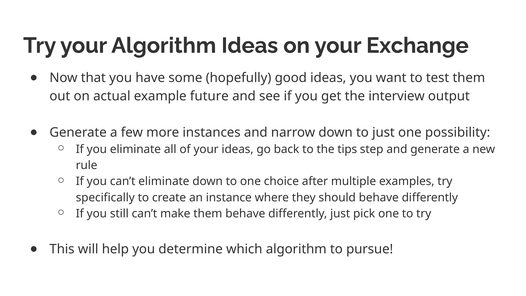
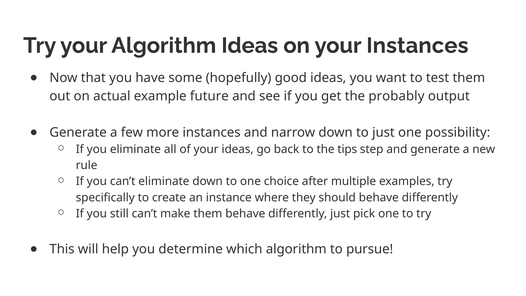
your Exchange: Exchange -> Instances
interview: interview -> probably
